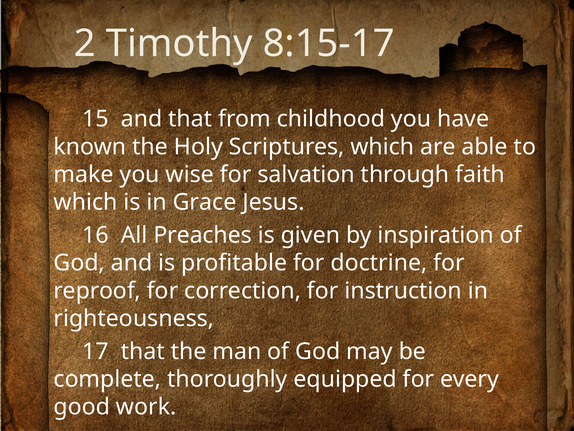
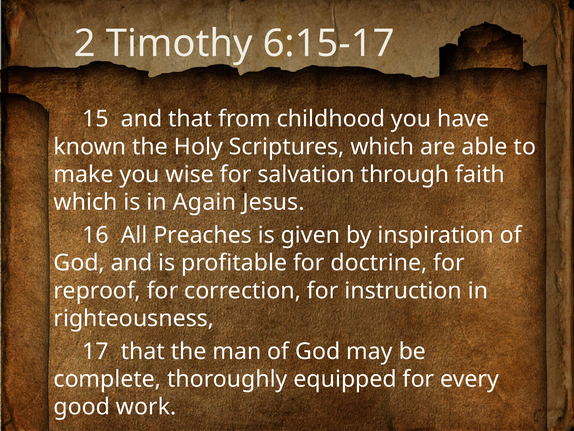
8:15-17: 8:15-17 -> 6:15-17
Grace: Grace -> Again
